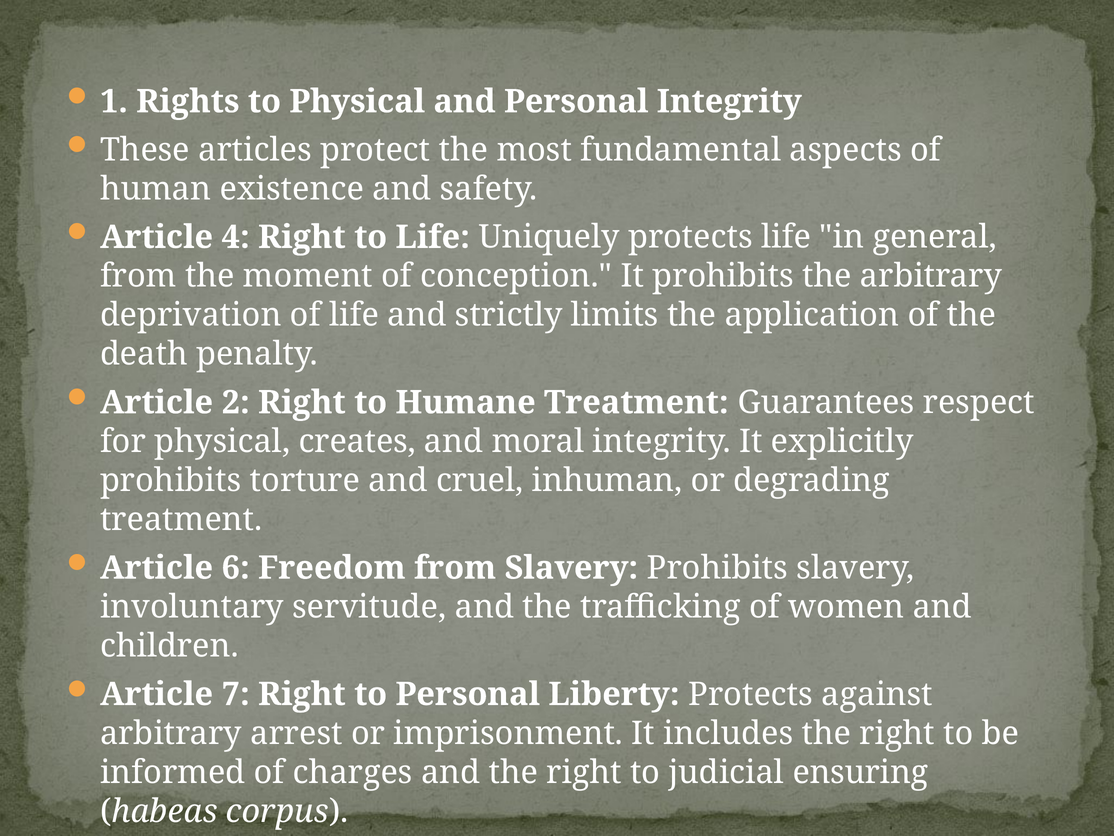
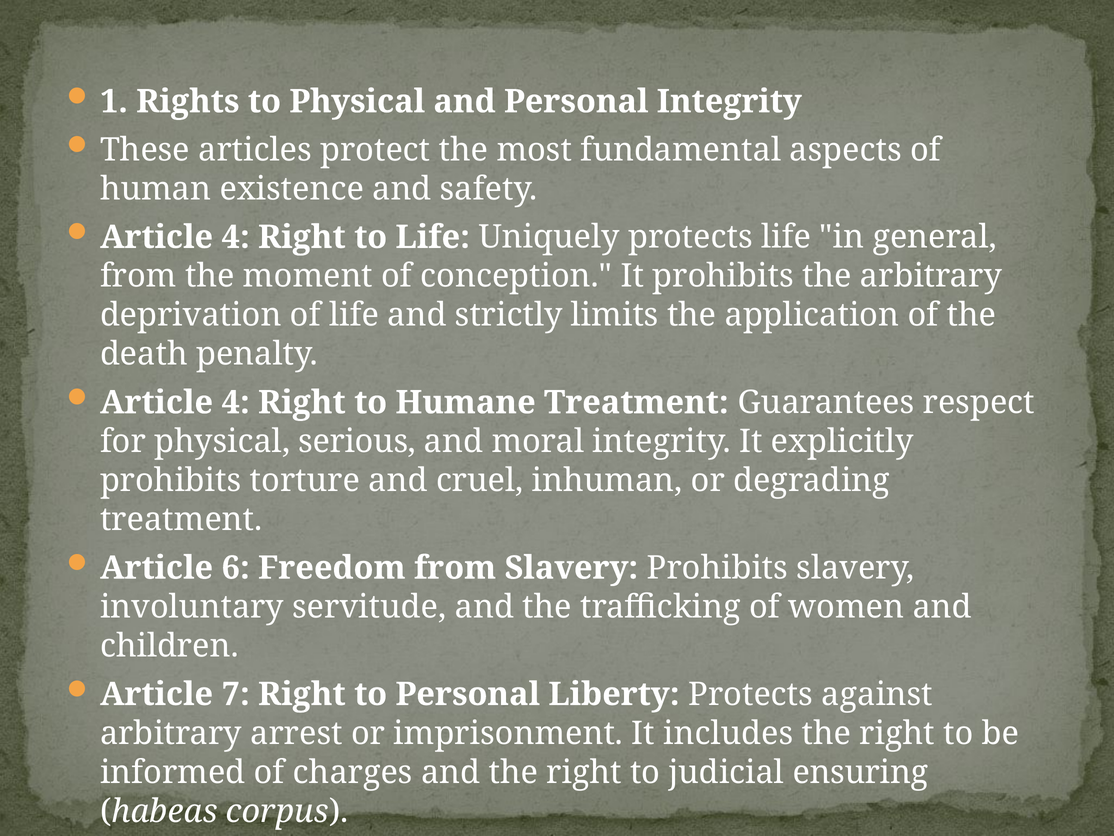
2 at (236, 402): 2 -> 4
creates: creates -> serious
